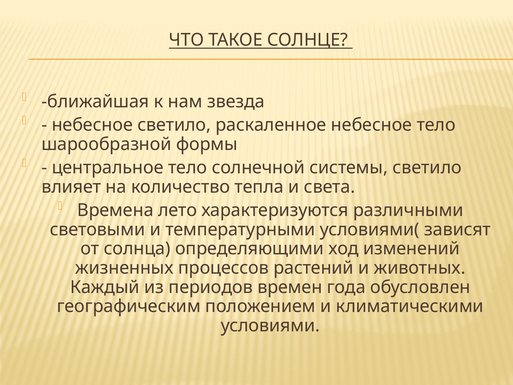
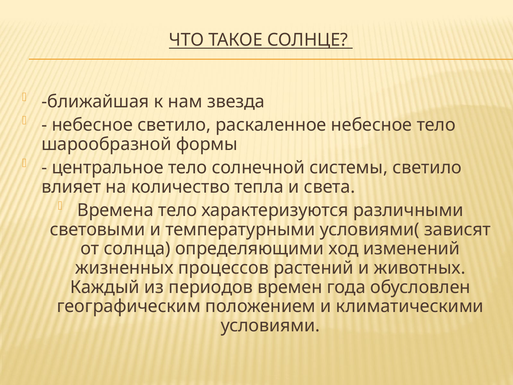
Времена лето: лето -> тело
